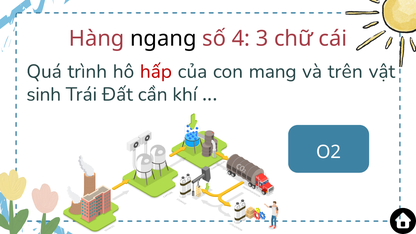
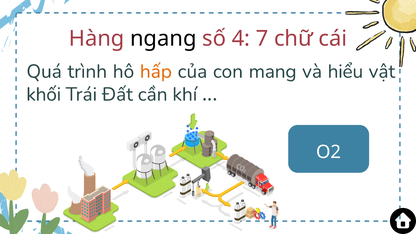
3: 3 -> 7
hấp colour: red -> orange
trên: trên -> hiểu
sinh: sinh -> khối
